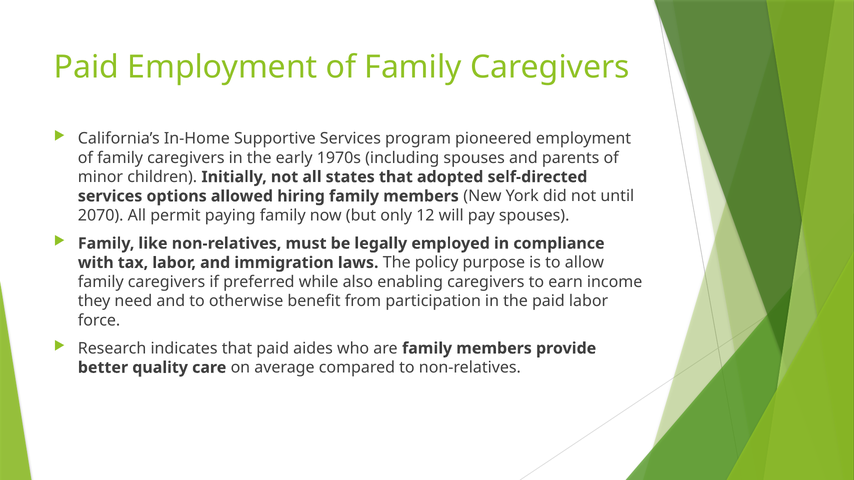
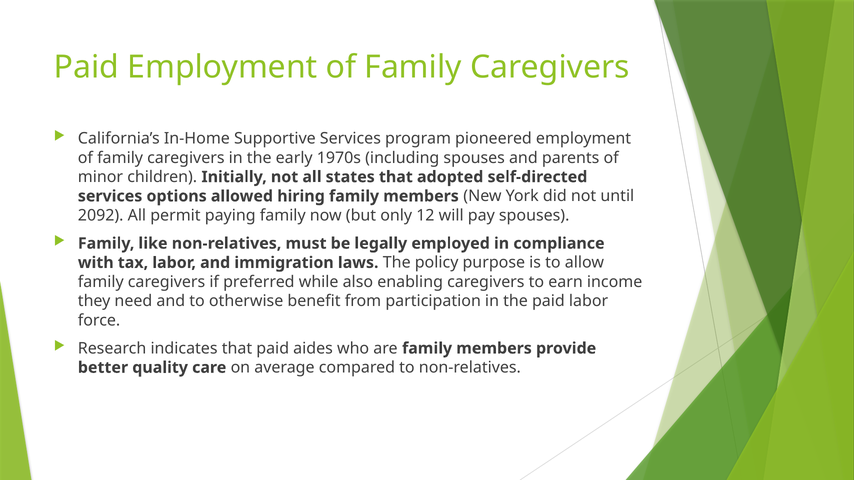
2070: 2070 -> 2092
